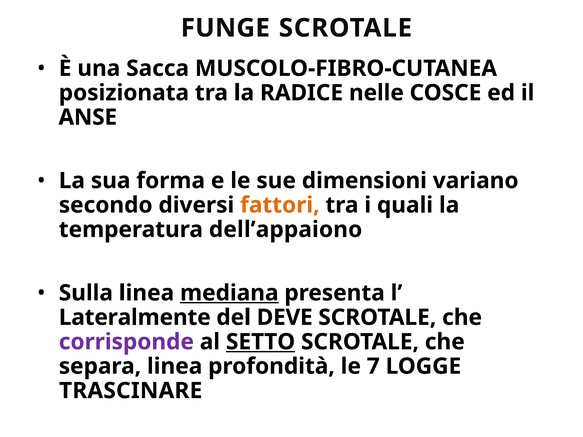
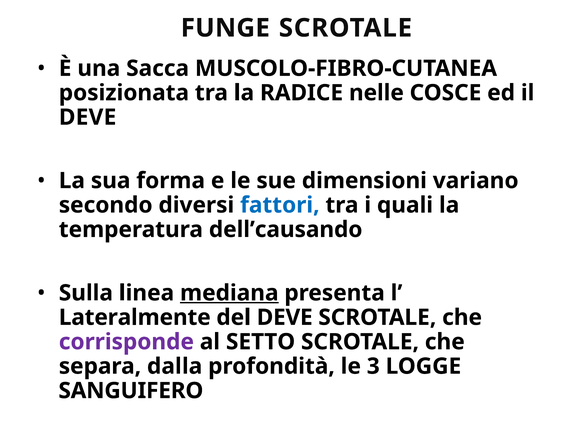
ANSE at (88, 117): ANSE -> DEVE
fattori colour: orange -> blue
dell’appaiono: dell’appaiono -> dell’causando
SETTO underline: present -> none
separa linea: linea -> dalla
7: 7 -> 3
TRASCINARE: TRASCINARE -> SANGUIFERO
